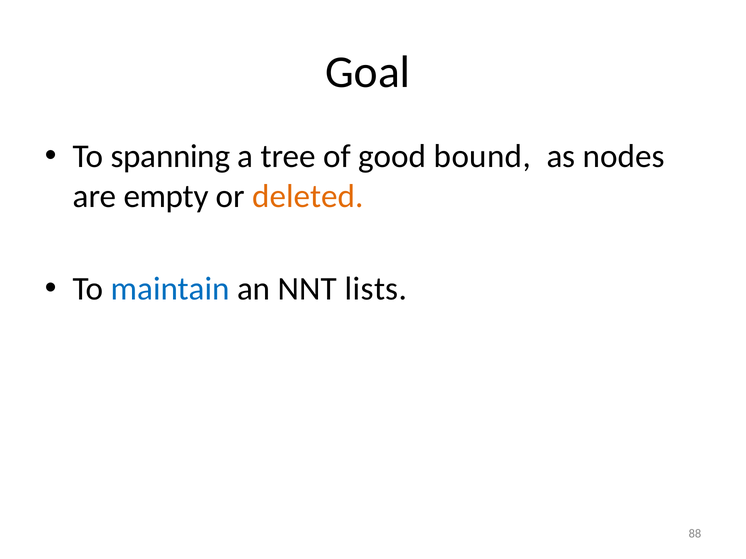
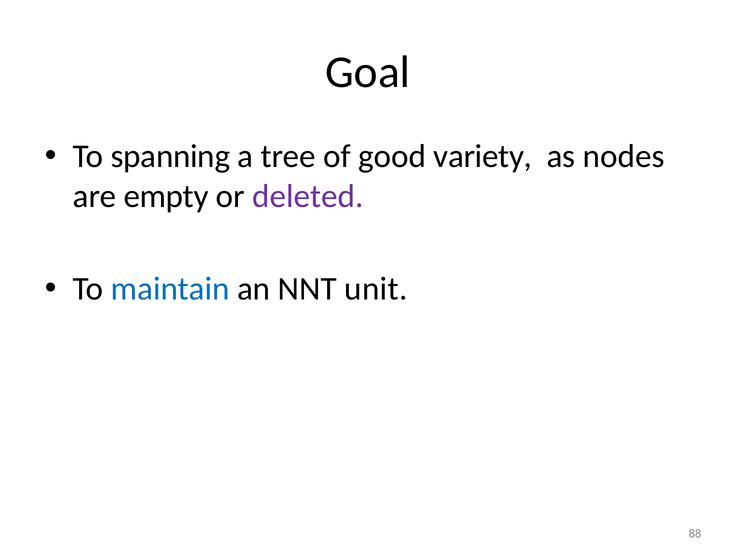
bound: bound -> variety
deleted colour: orange -> purple
lists: lists -> unit
